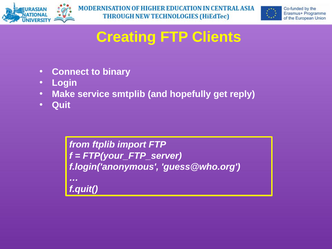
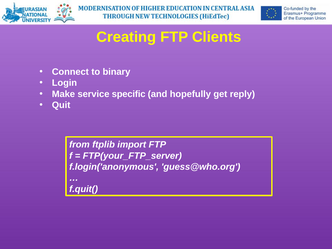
smtplib: smtplib -> specific
